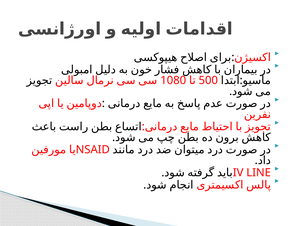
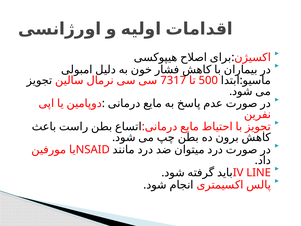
1080: 1080 -> 7317
